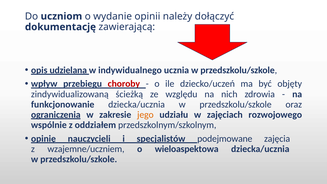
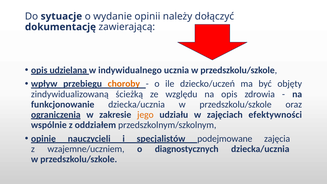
uczniom: uczniom -> sytuacje
choroby colour: red -> orange
na nich: nich -> opis
rozwojowego: rozwojowego -> efektywności
wieloaspektowa: wieloaspektowa -> diagnostycznych
